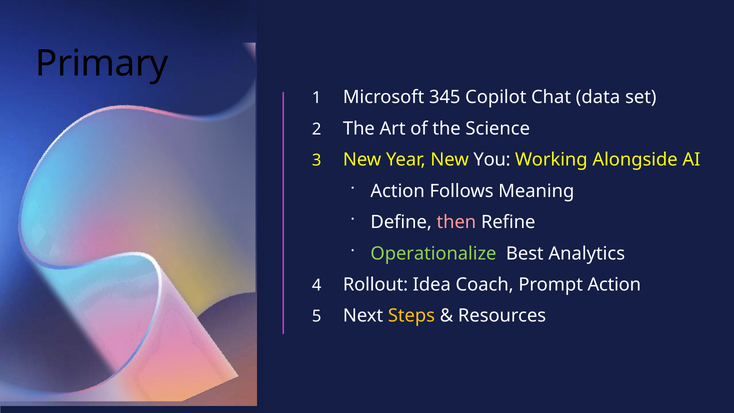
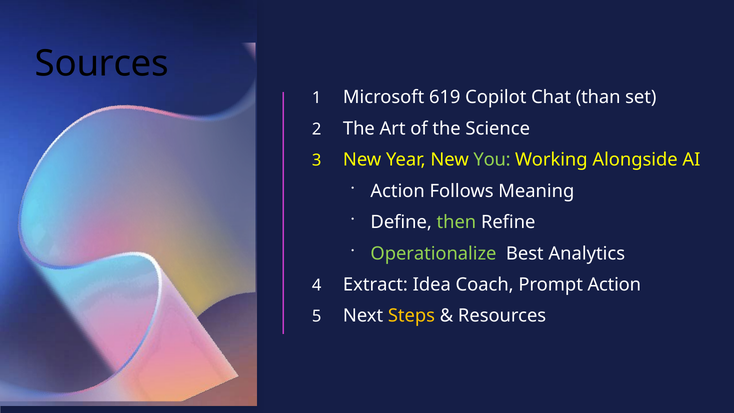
Primary: Primary -> Sources
345: 345 -> 619
data: data -> than
You colour: white -> light green
then colour: pink -> light green
Rollout: Rollout -> Extract
